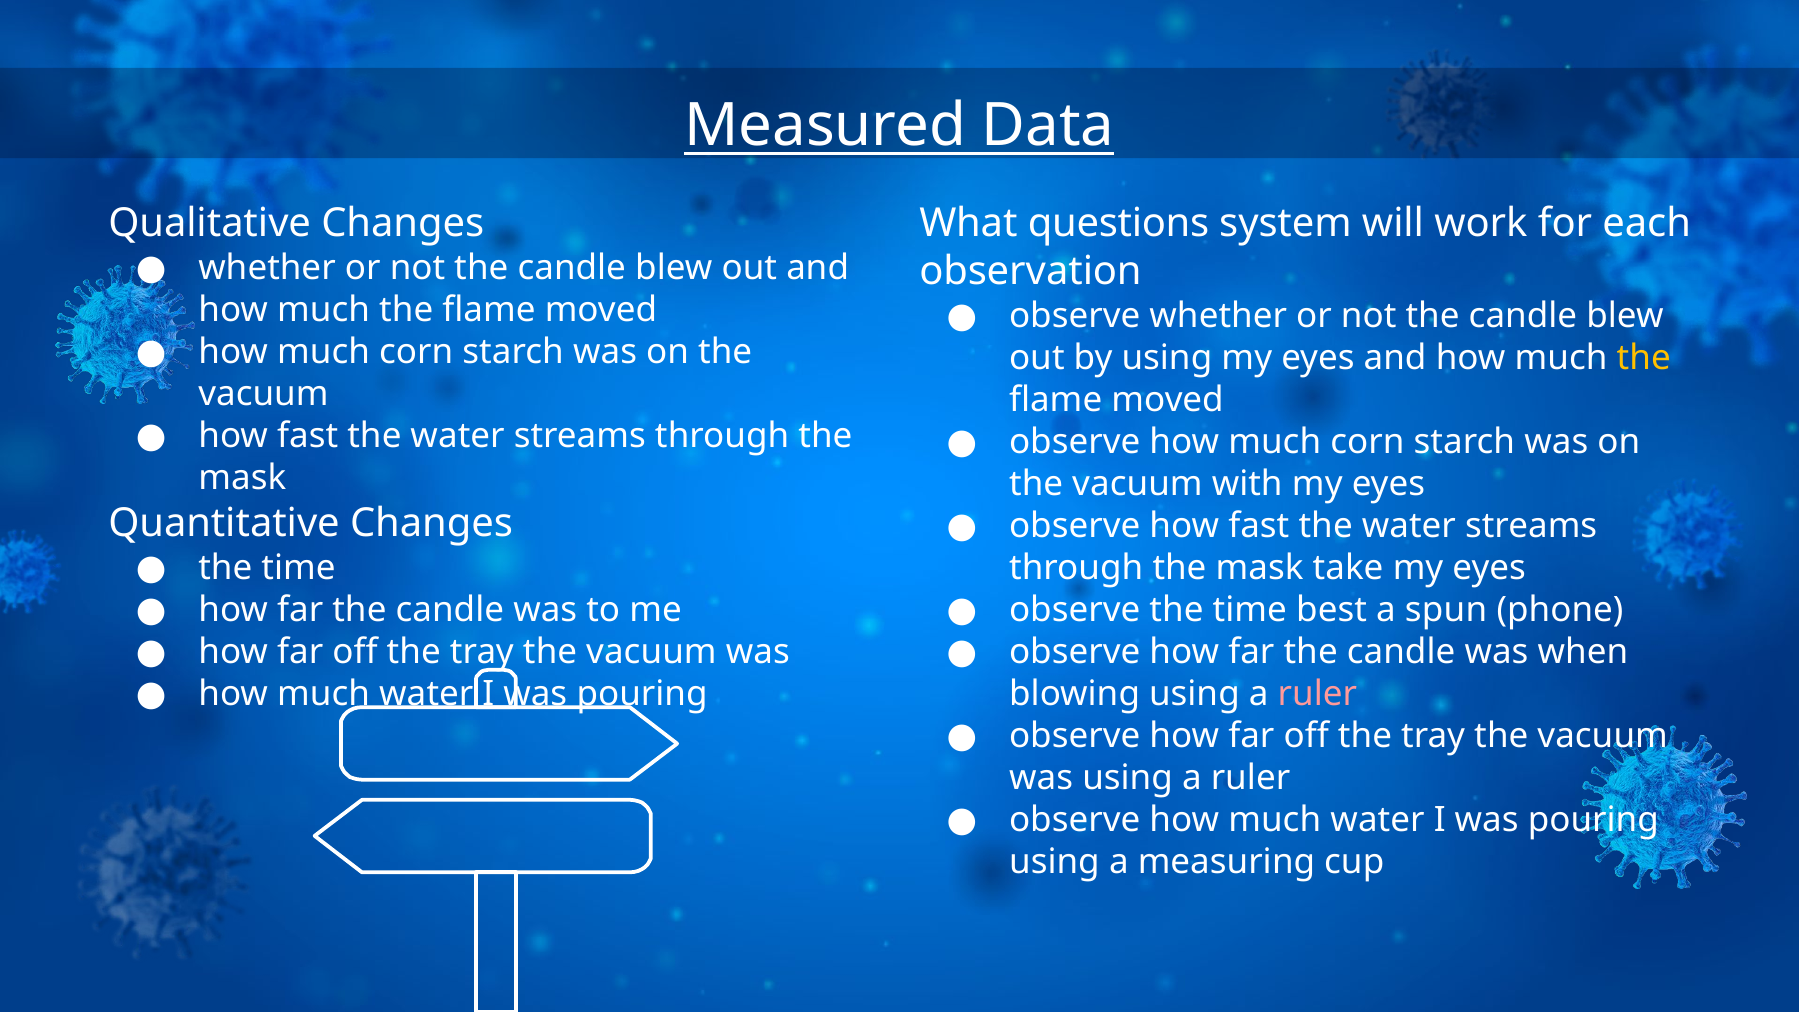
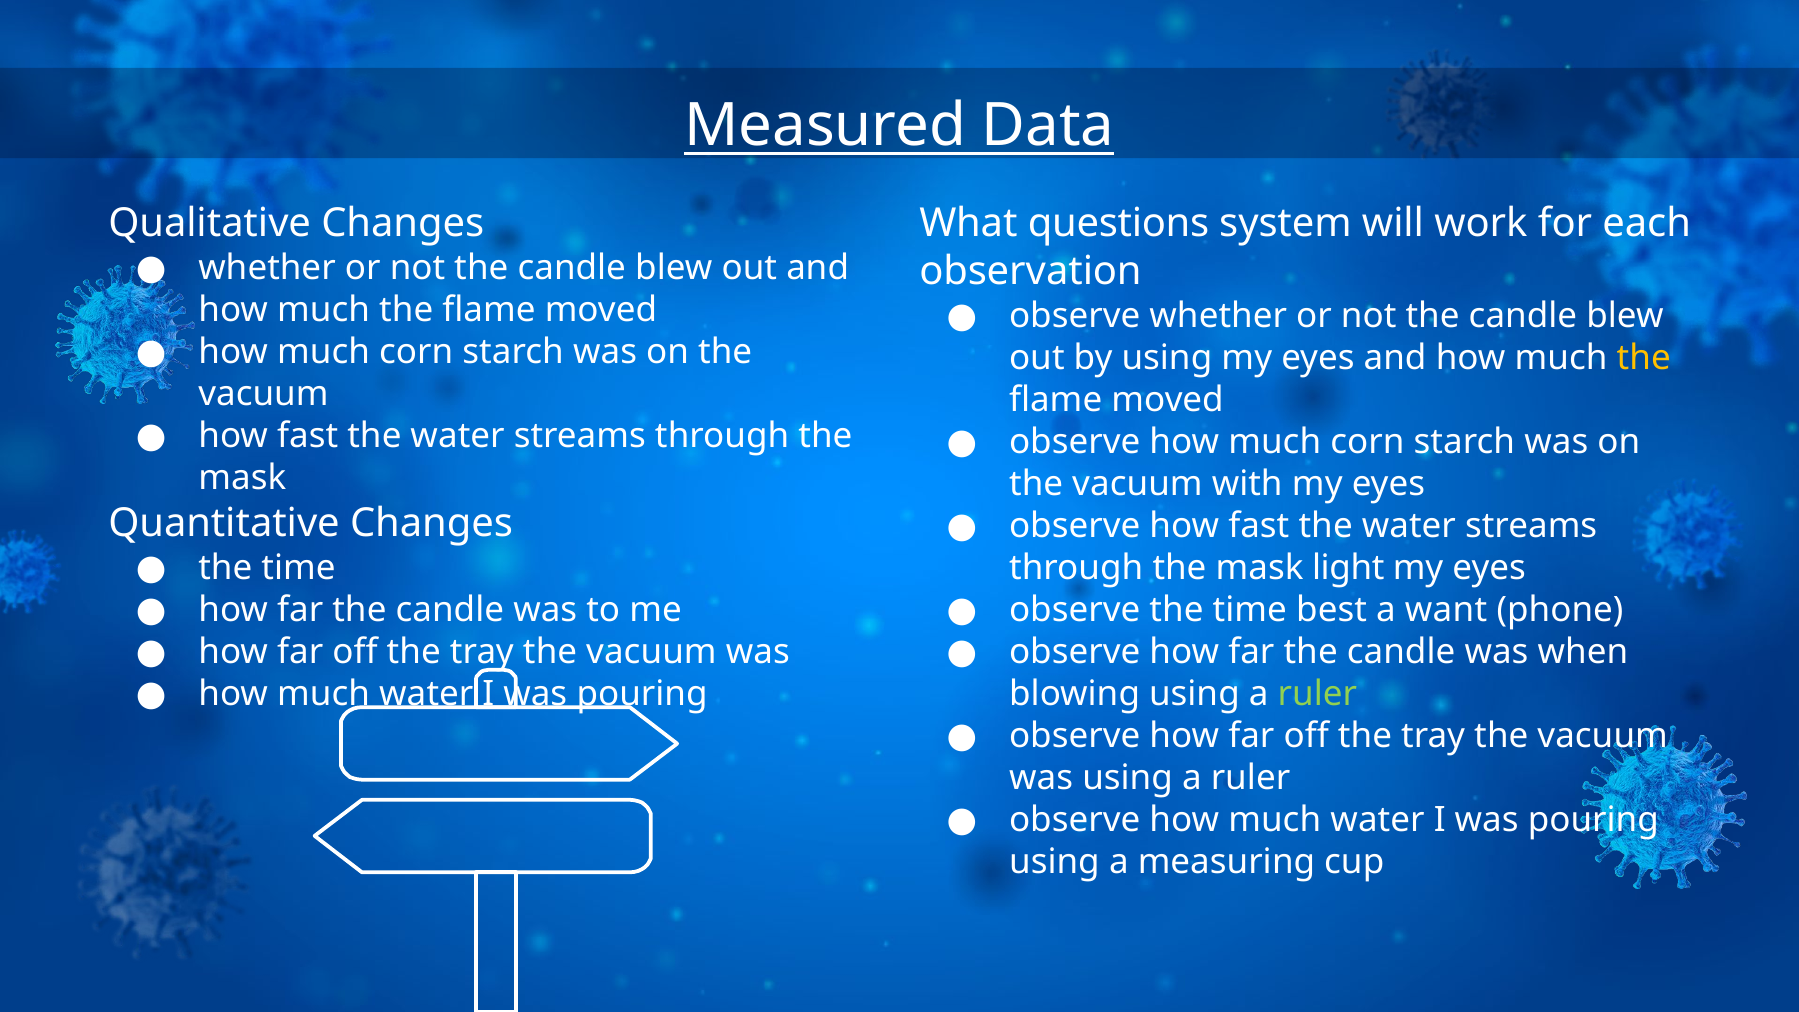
take: take -> light
spun: spun -> want
ruler at (1317, 694) colour: pink -> light green
